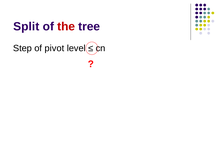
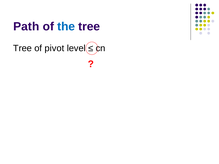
Split: Split -> Path
the colour: red -> blue
Step at (23, 48): Step -> Tree
